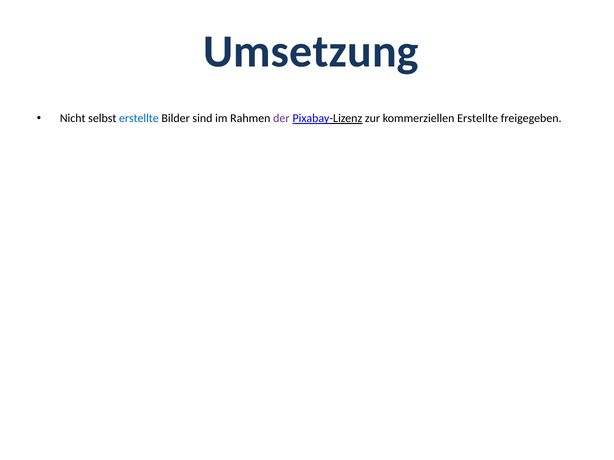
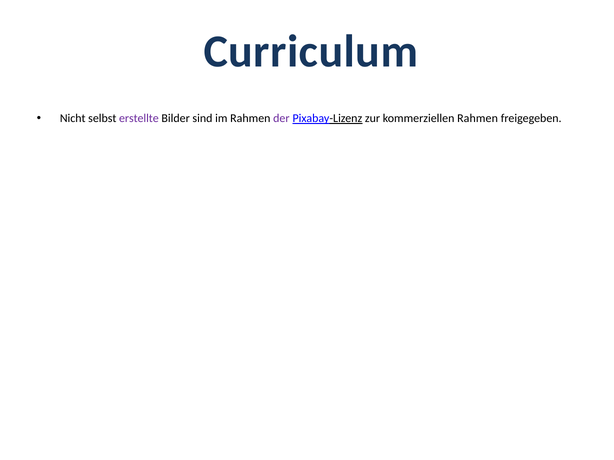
Umsetzung: Umsetzung -> Curriculum
erstellte at (139, 119) colour: blue -> purple
kommerziellen Erstellte: Erstellte -> Rahmen
